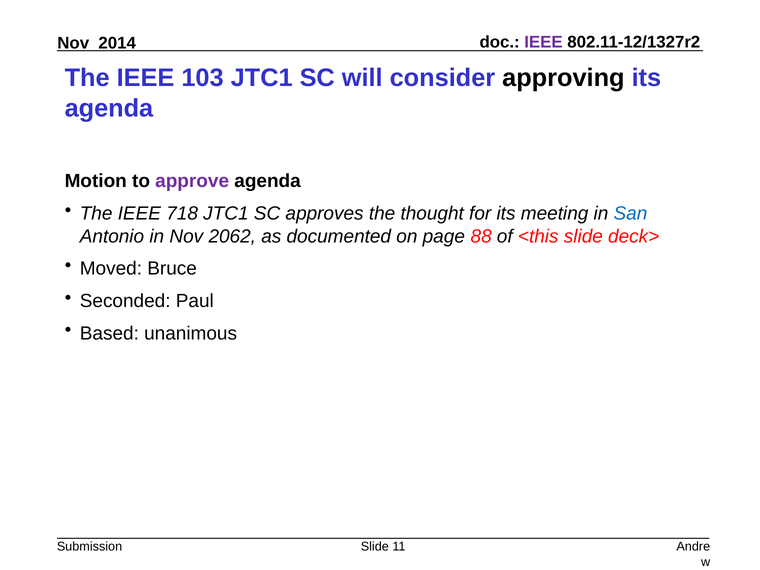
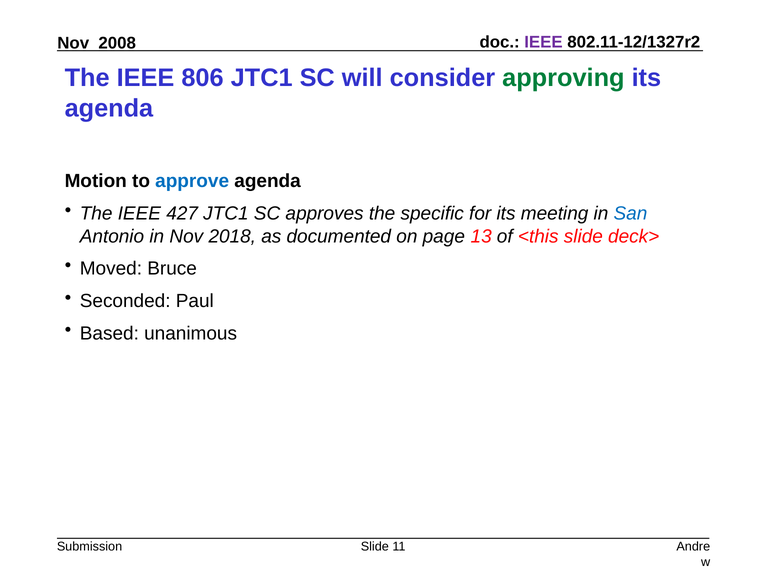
2014: 2014 -> 2008
103: 103 -> 806
approving colour: black -> green
approve colour: purple -> blue
718: 718 -> 427
thought: thought -> specific
2062: 2062 -> 2018
88: 88 -> 13
